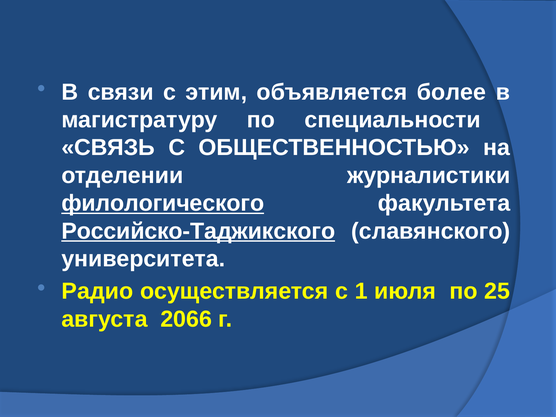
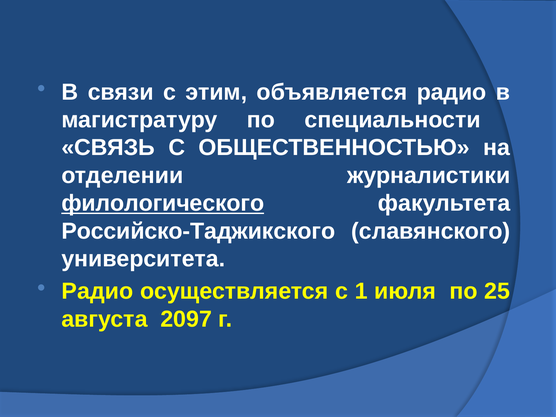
объявляется более: более -> радио
Российско-Таджикского underline: present -> none
2066: 2066 -> 2097
